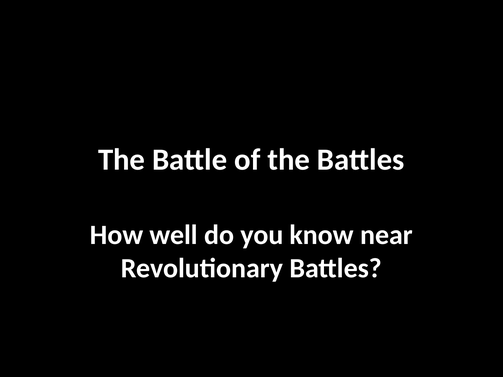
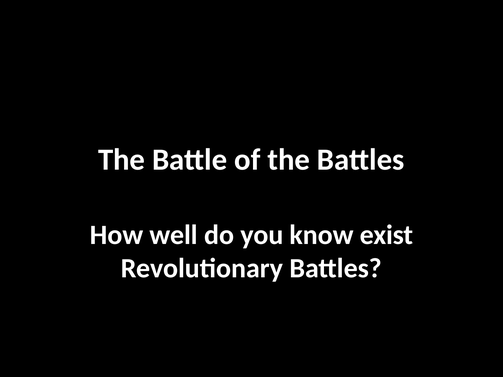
near: near -> exist
